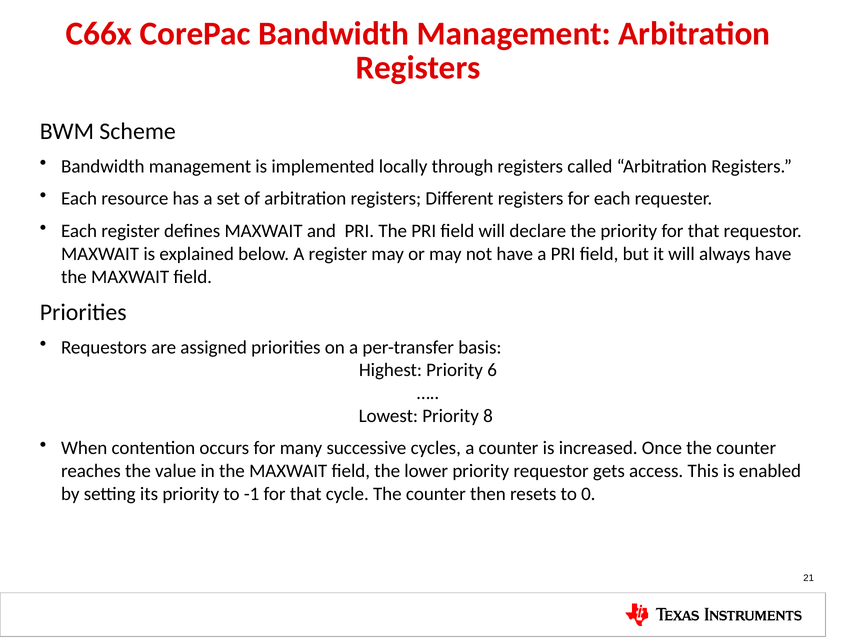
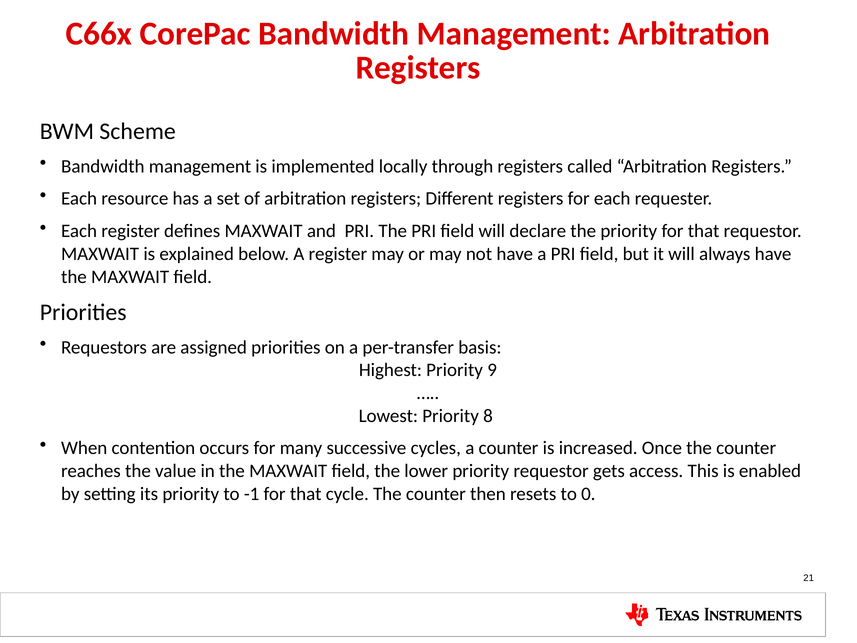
6: 6 -> 9
